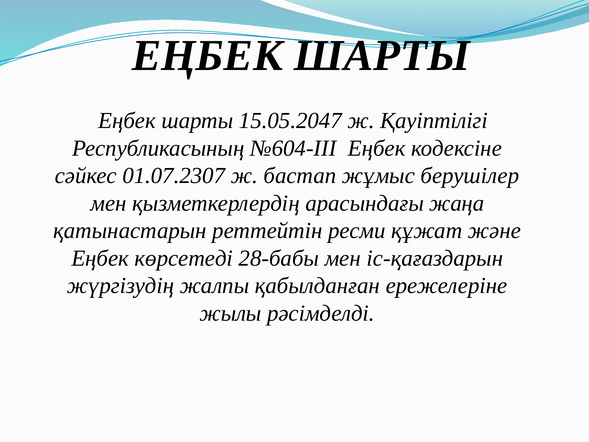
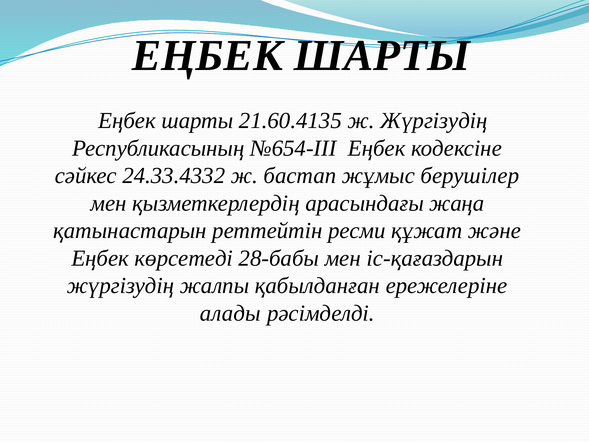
15.05.2047: 15.05.2047 -> 21.60.4135
ж Қауіптілігі: Қауіптілігі -> Жүргізудің
№604-ІІІ: №604-ІІІ -> №654-ІІІ
01.07.2307: 01.07.2307 -> 24.33.4332
жылы: жылы -> алады
